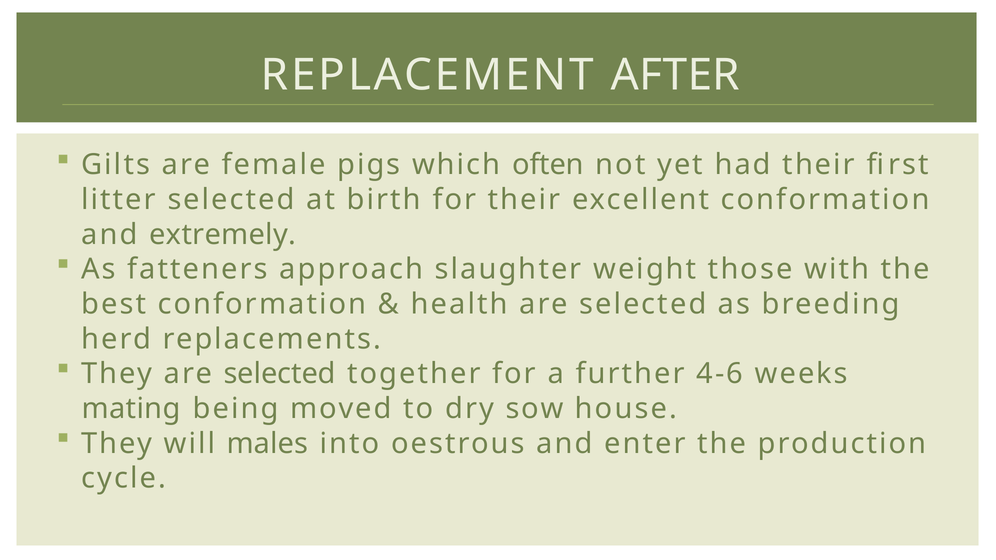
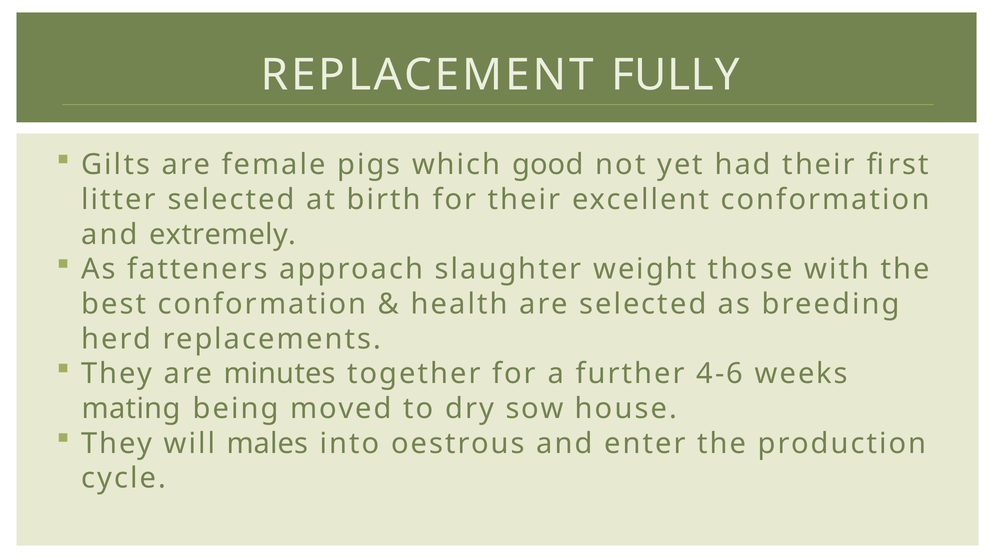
AFTER: AFTER -> FULLY
often: often -> good
They are selected: selected -> minutes
